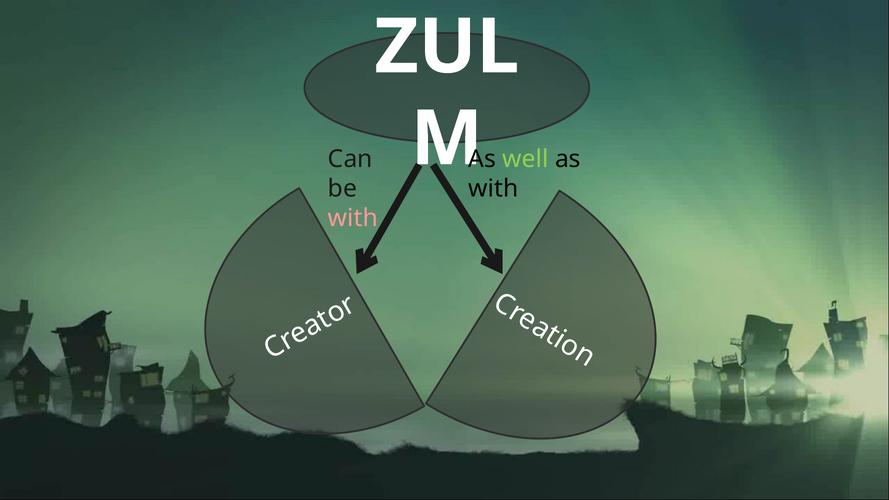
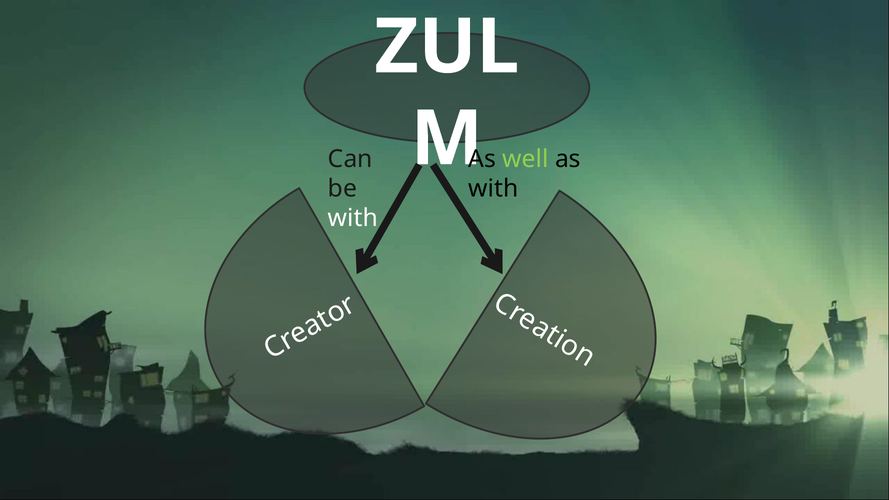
with at (353, 218) colour: pink -> white
